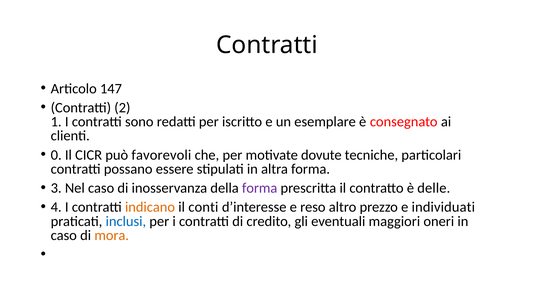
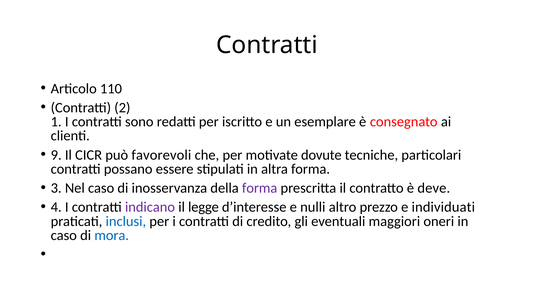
147: 147 -> 110
0: 0 -> 9
delle: delle -> deve
indicano colour: orange -> purple
conti: conti -> legge
reso: reso -> nulli
mora colour: orange -> blue
